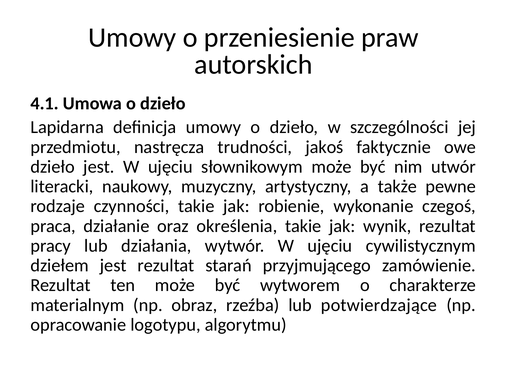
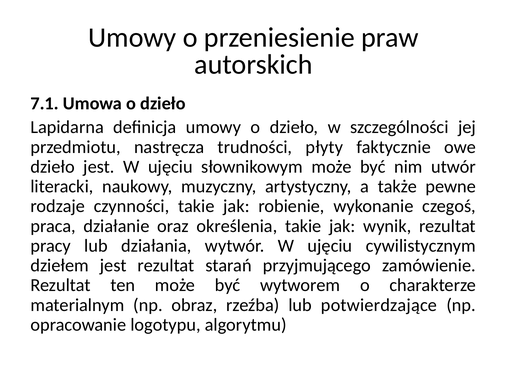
4.1: 4.1 -> 7.1
jakoś: jakoś -> płyty
